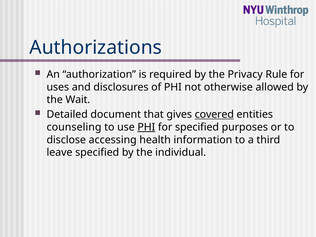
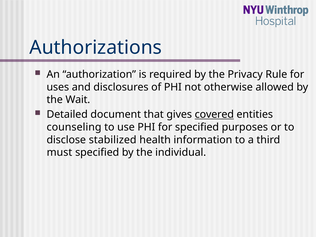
PHI at (146, 127) underline: present -> none
accessing: accessing -> stabilized
leave: leave -> must
